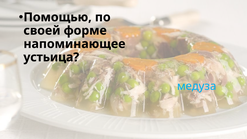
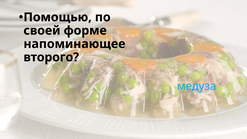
устьица: устьица -> второго
